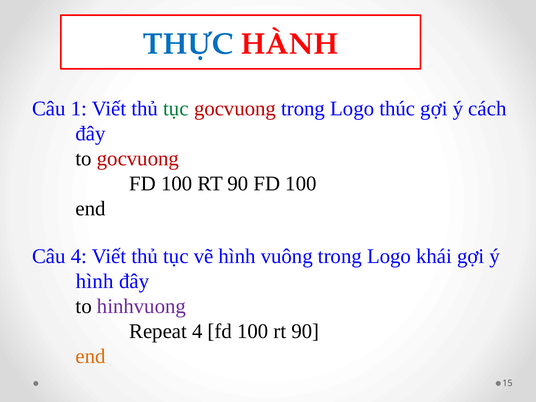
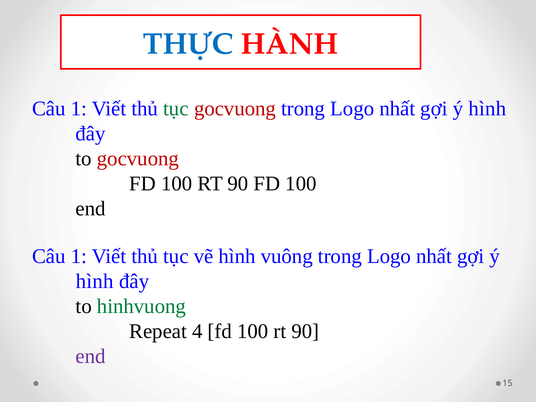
gocvuong trong Logo thúc: thúc -> nhất
cách at (487, 108): cách -> hình
4 at (79, 256): 4 -> 1
vuông trong Logo khái: khái -> nhất
hinhvuong colour: purple -> green
end at (91, 356) colour: orange -> purple
